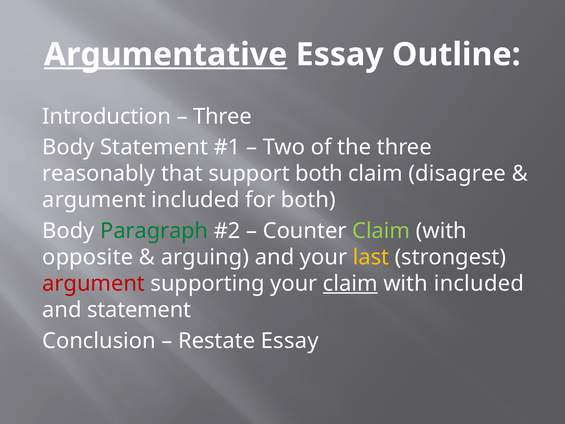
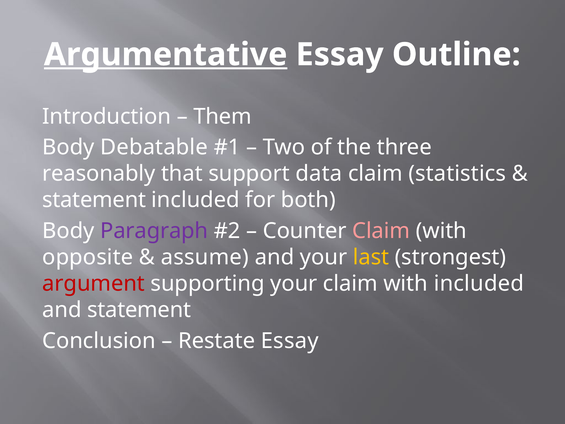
Three at (222, 116): Three -> Them
Body Statement: Statement -> Debatable
support both: both -> data
disagree: disagree -> statistics
argument at (94, 200): argument -> statement
Paragraph colour: green -> purple
Claim at (381, 231) colour: light green -> pink
arguing: arguing -> assume
claim at (350, 283) underline: present -> none
